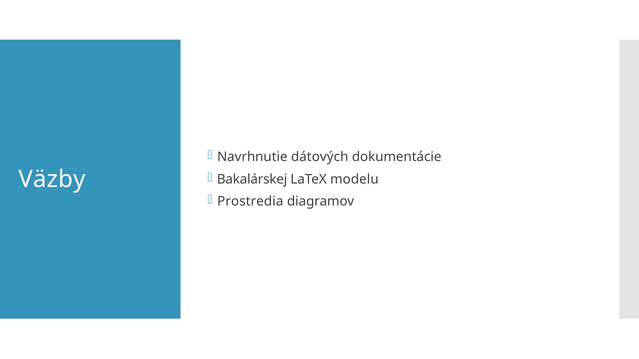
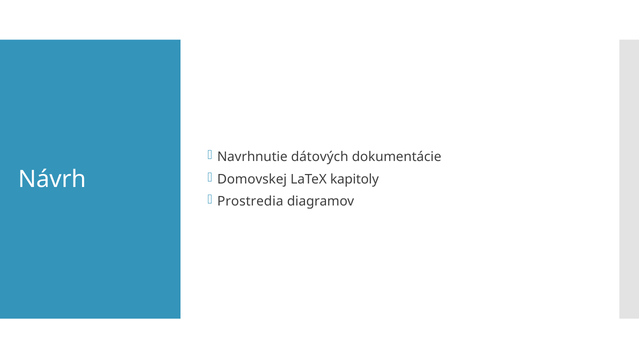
Bakalárskej: Bakalárskej -> Domovskej
modelu: modelu -> kapitoly
Väzby: Väzby -> Návrh
